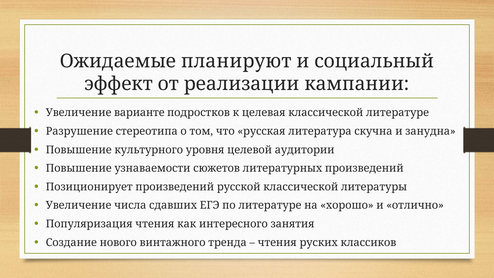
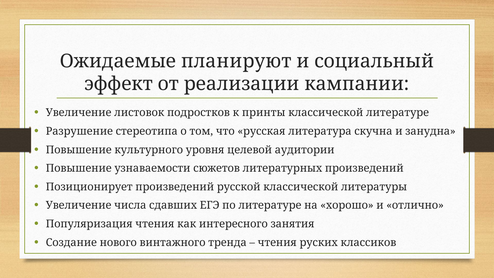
варианте: варианте -> листовок
целевая: целевая -> принты
